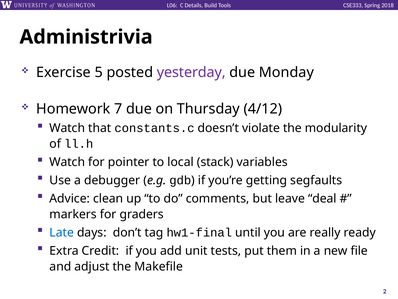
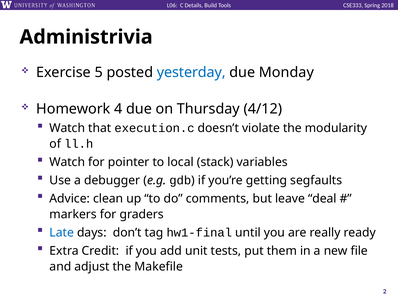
yesterday colour: purple -> blue
7: 7 -> 4
constants.c: constants.c -> execution.c
